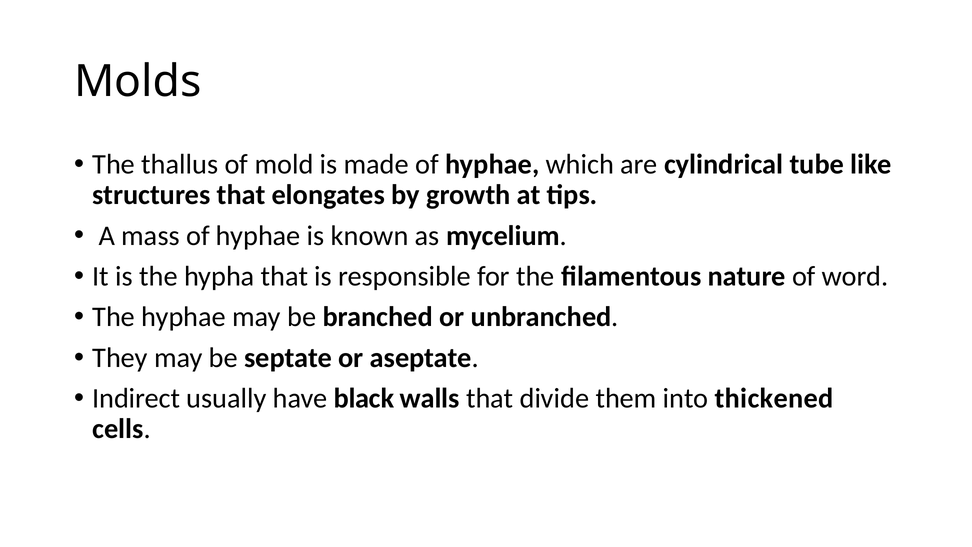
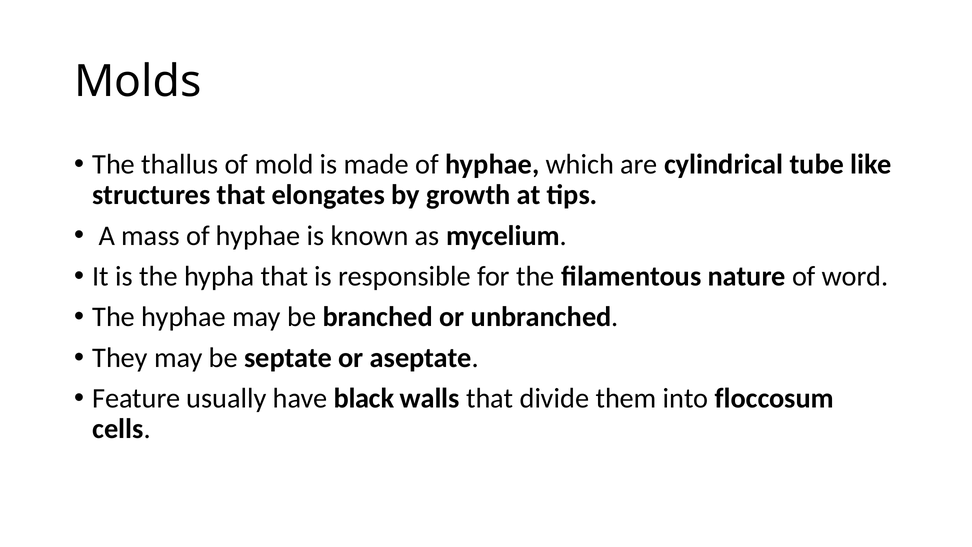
Indirect: Indirect -> Feature
thickened: thickened -> floccosum
